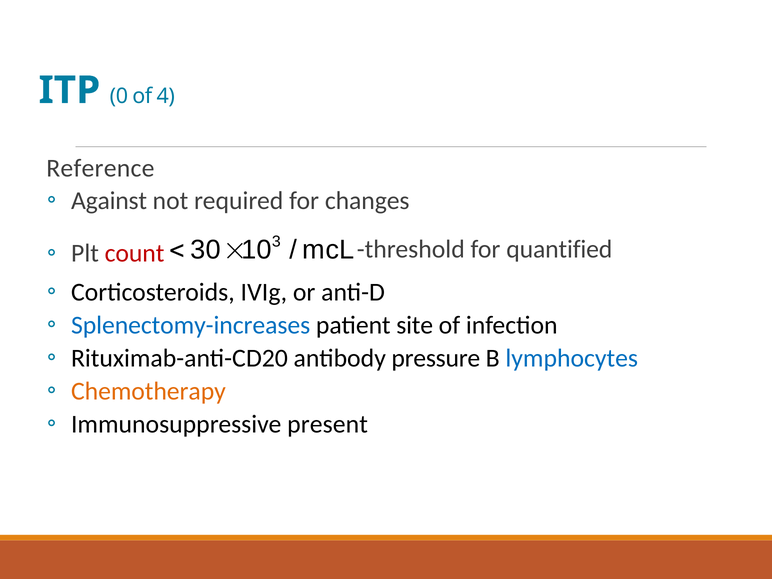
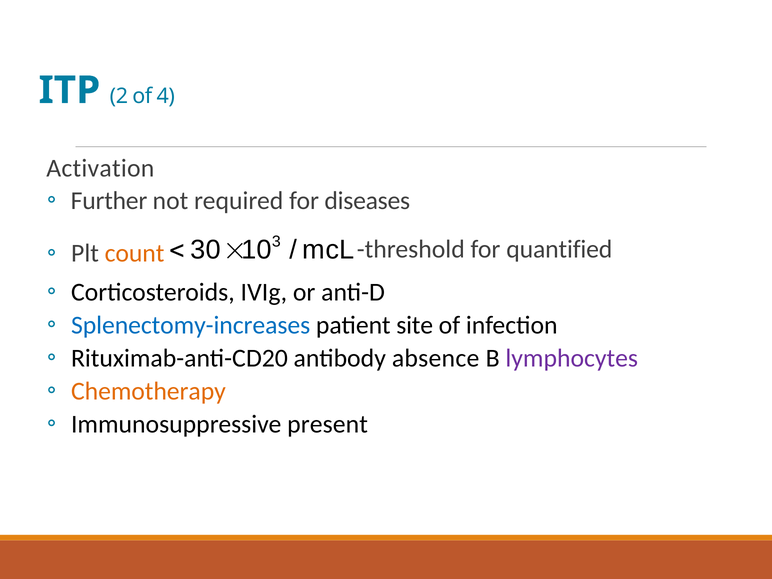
0: 0 -> 2
Reference: Reference -> Activation
Against: Against -> Further
changes: changes -> diseases
count colour: red -> orange
pressure: pressure -> absence
lymphocytes colour: blue -> purple
